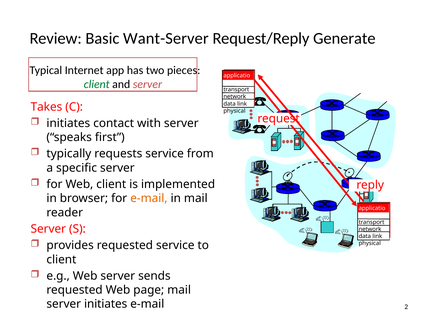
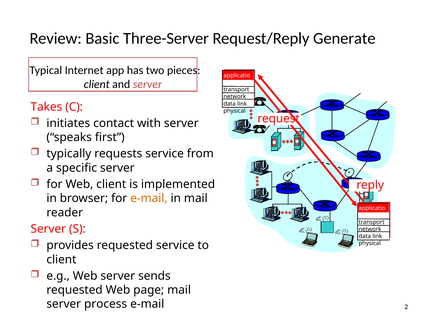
Want-Server: Want-Server -> Three-Server
client at (97, 84) colour: green -> black
server initiates: initiates -> process
